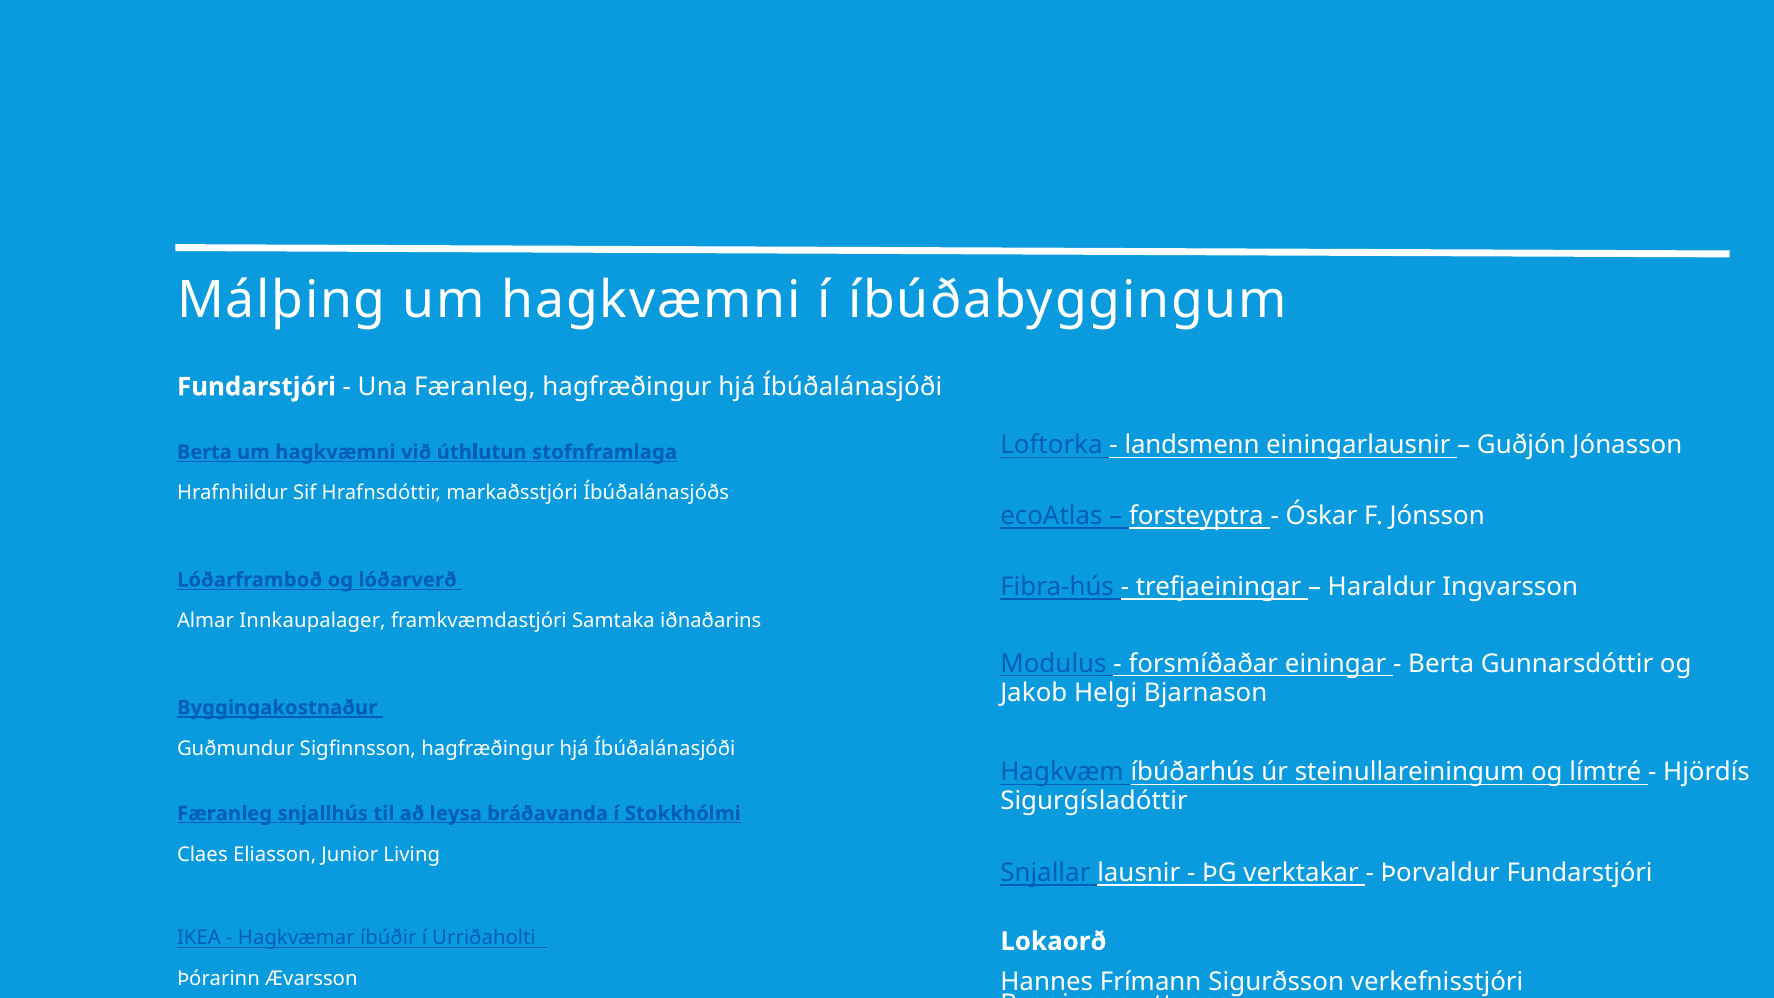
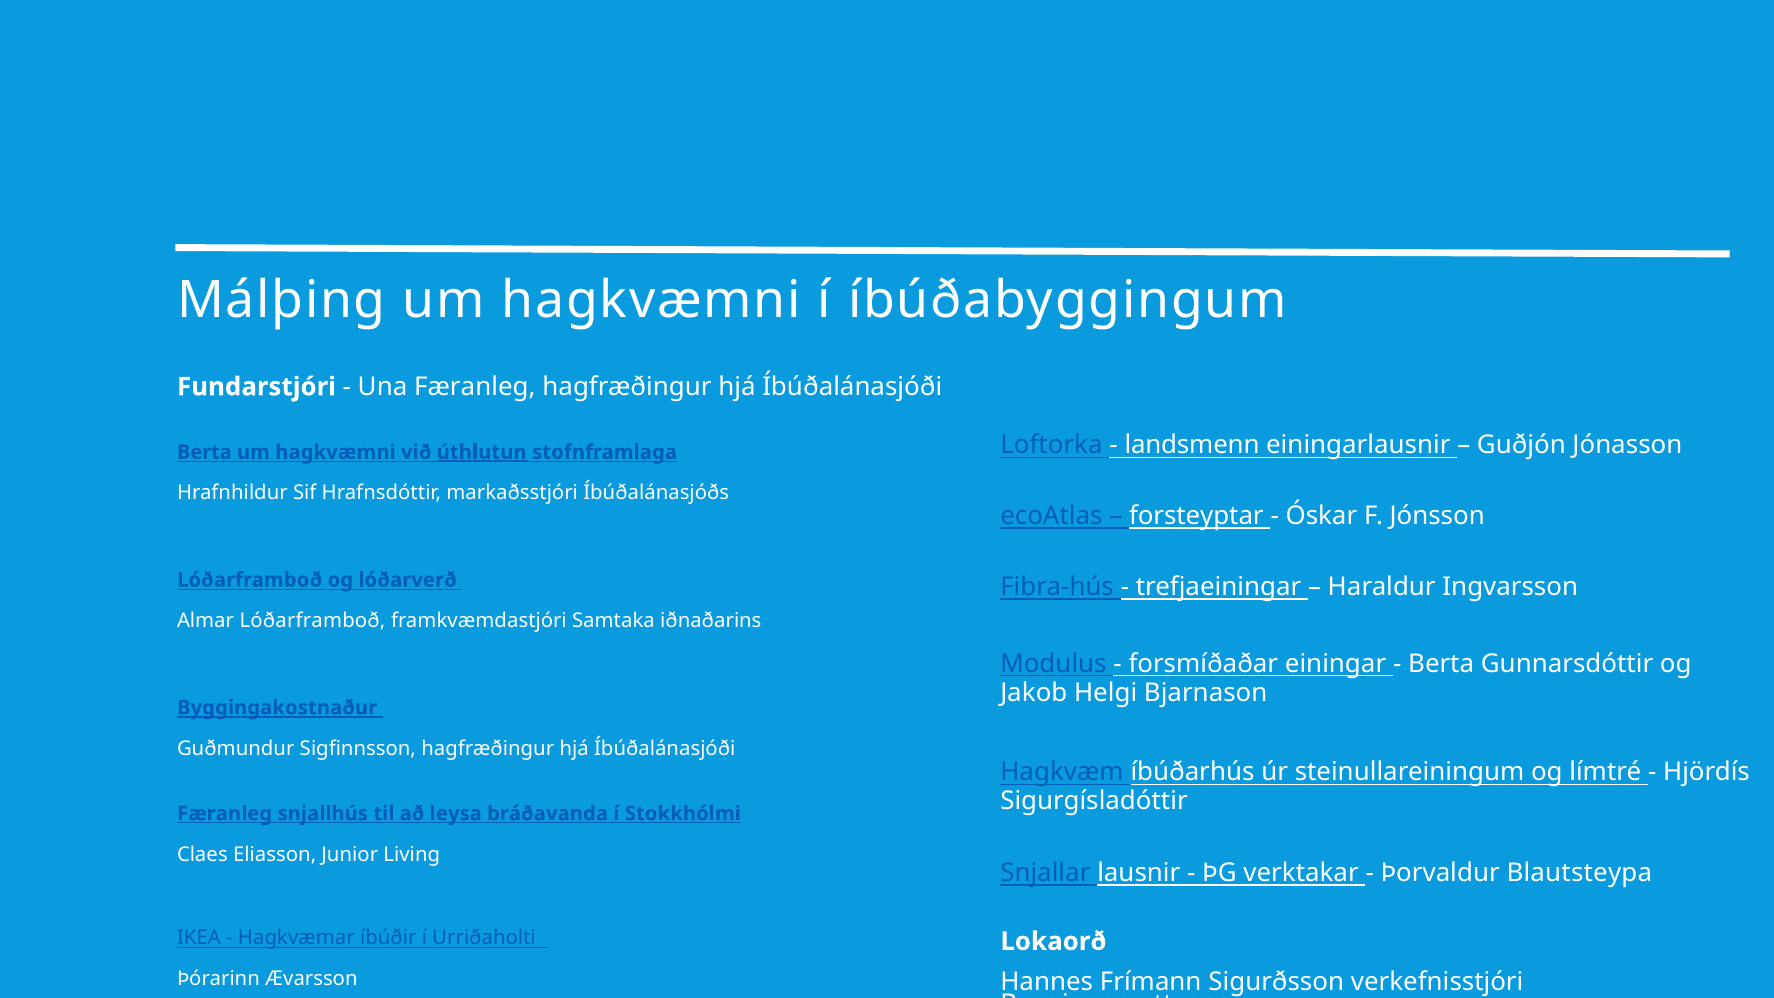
úthlutun underline: none -> present
forsteyptra: forsteyptra -> forsteyptar
Almar Innkaupalager: Innkaupalager -> Lóðarframboð
Þorvaldur Fundarstjóri: Fundarstjóri -> Blautsteypa
